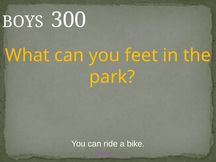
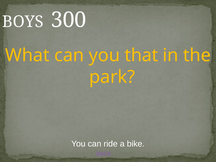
feet: feet -> that
